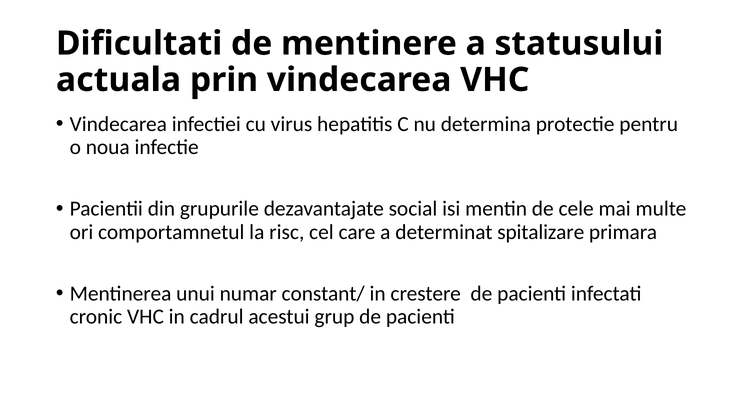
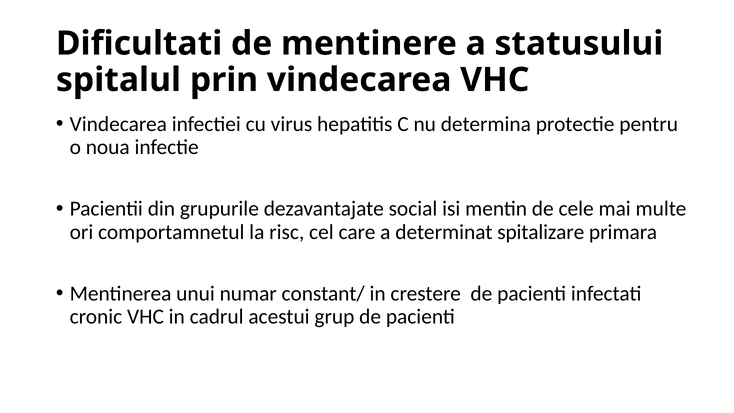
actuala: actuala -> spitalul
